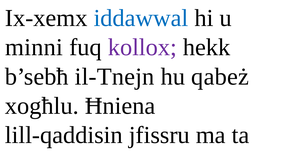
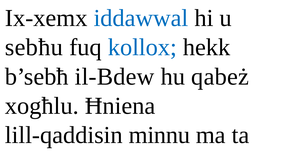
minni: minni -> sebħu
kollox colour: purple -> blue
il-Tnejn: il-Tnejn -> il-Bdew
jfissru: jfissru -> minnu
